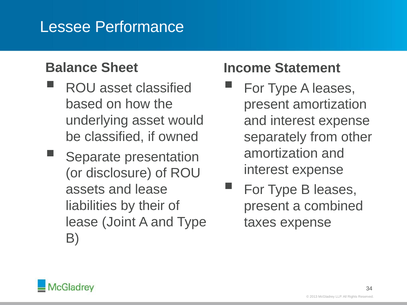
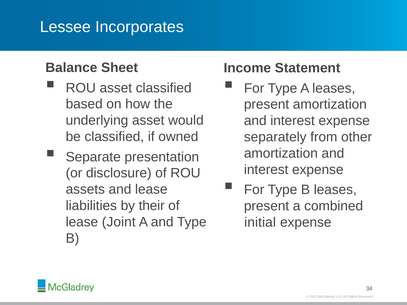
Performance: Performance -> Incorporates
taxes: taxes -> initial
